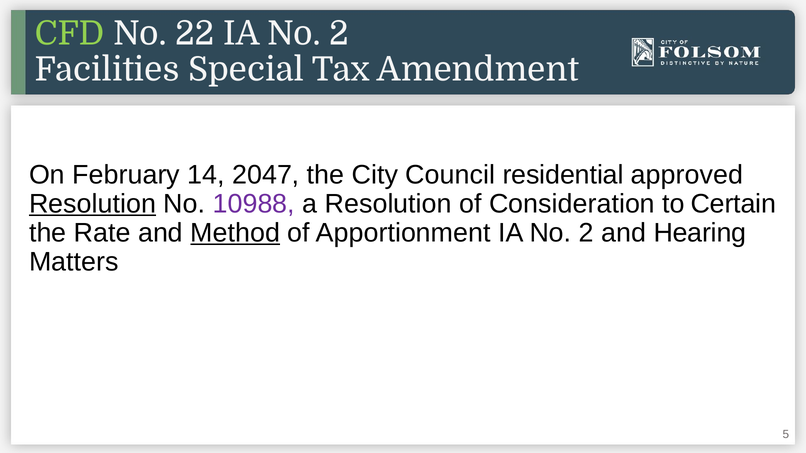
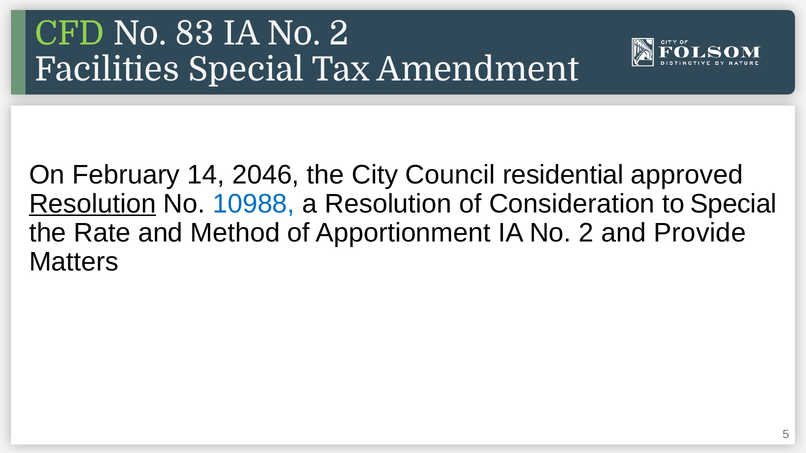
22: 22 -> 83
2047: 2047 -> 2046
10988 colour: purple -> blue
to Certain: Certain -> Special
Method underline: present -> none
Hearing: Hearing -> Provide
